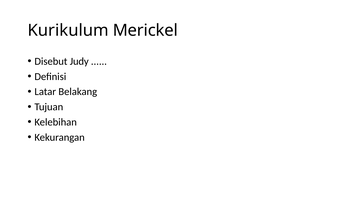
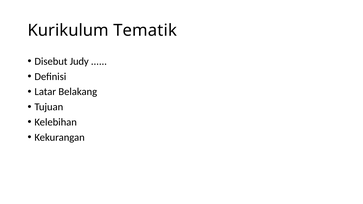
Merickel: Merickel -> Tematik
